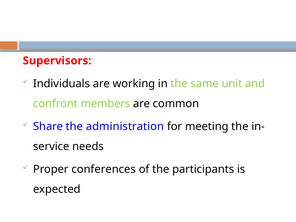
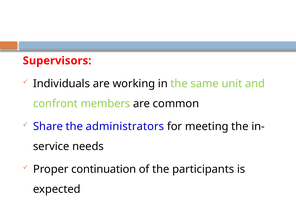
administration: administration -> administrators
conferences: conferences -> continuation
